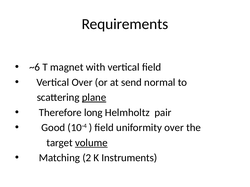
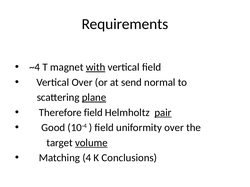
~6: ~6 -> ~4
with underline: none -> present
Therefore long: long -> field
pair underline: none -> present
2: 2 -> 4
Instruments: Instruments -> Conclusions
